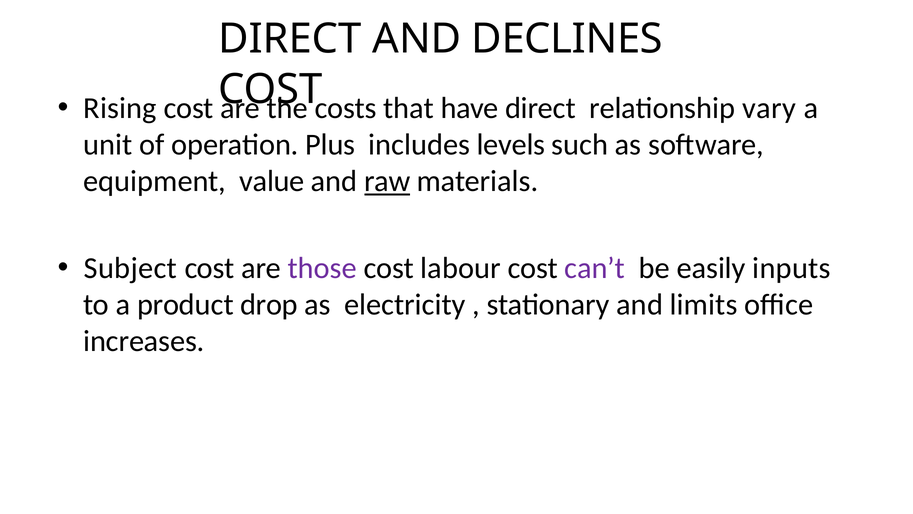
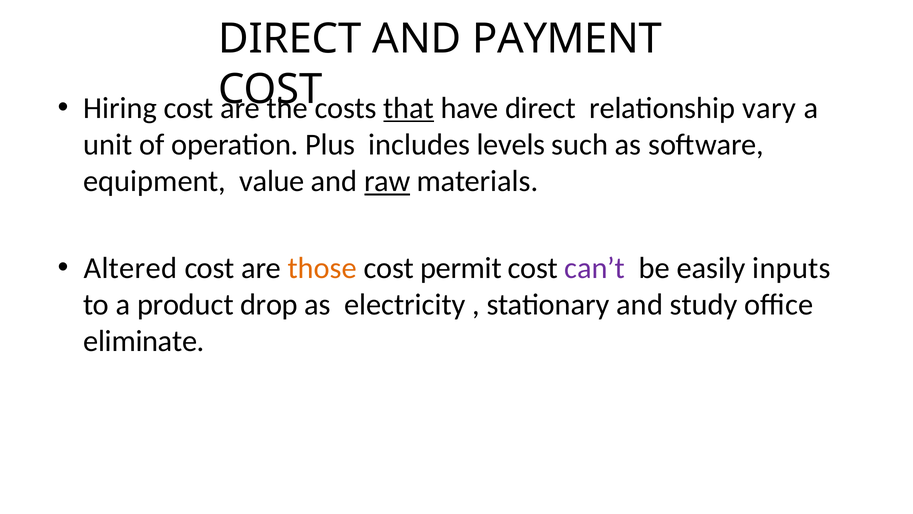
DECLINES: DECLINES -> PAYMENT
Rising: Rising -> Hiring
that underline: none -> present
Subject: Subject -> Altered
those colour: purple -> orange
labour: labour -> permit
limits: limits -> study
increases: increases -> eliminate
